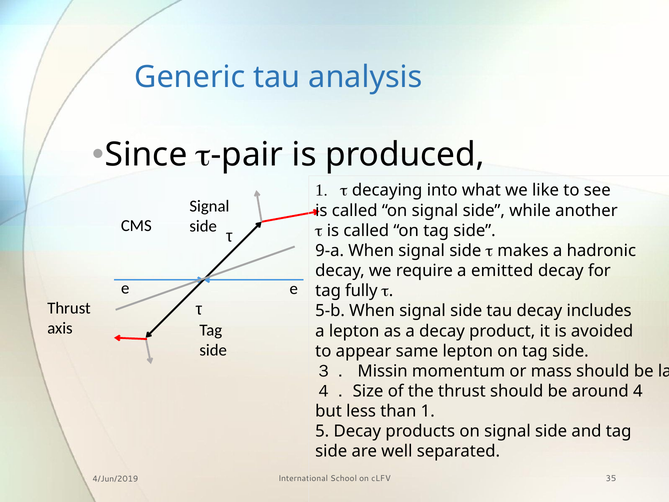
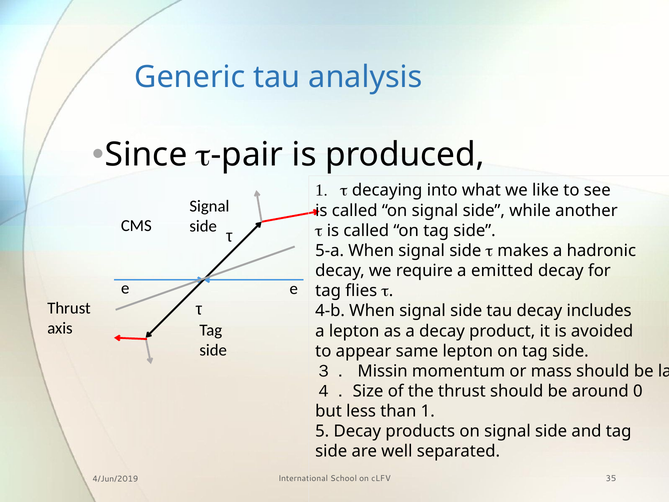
9-a: 9-a -> 5-a
fully: fully -> flies
5-b: 5-b -> 4-b
4: 4 -> 0
